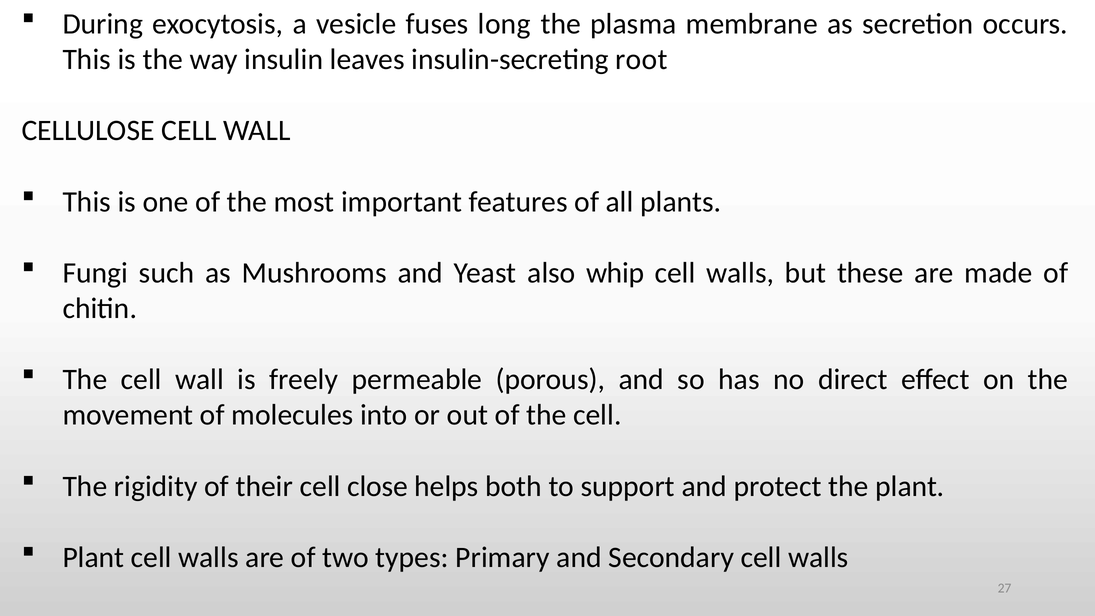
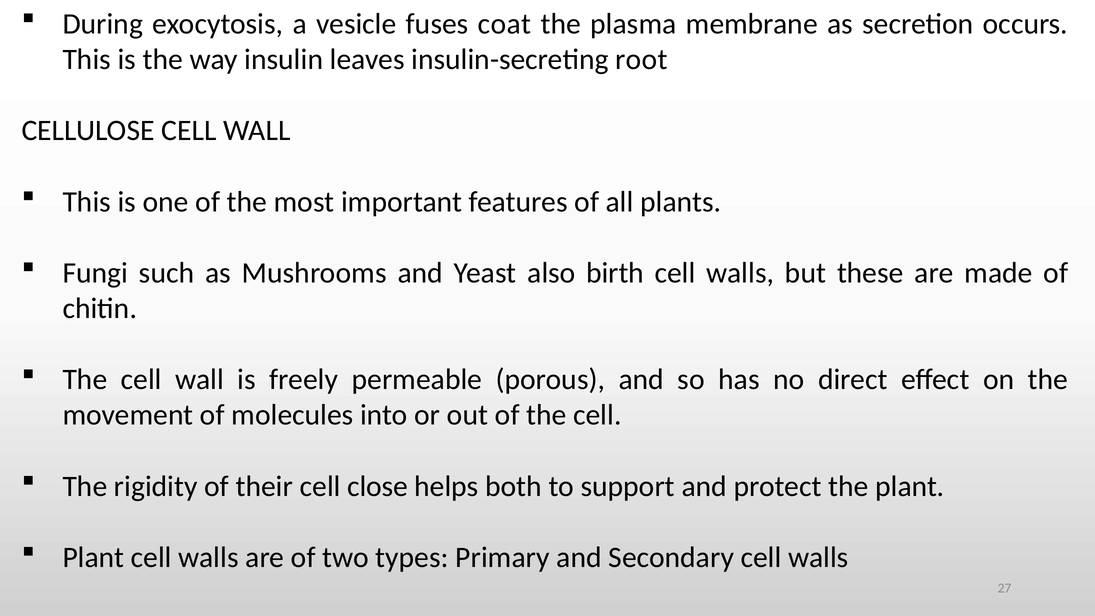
long: long -> coat
whip: whip -> birth
